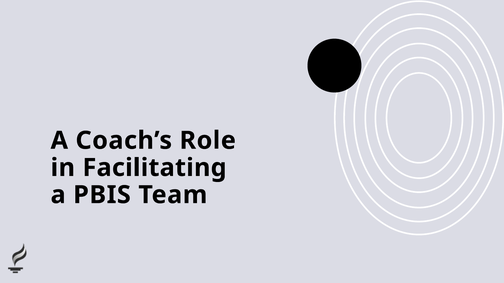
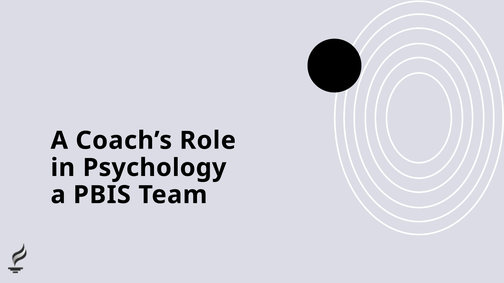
Facilitating: Facilitating -> Psychology
